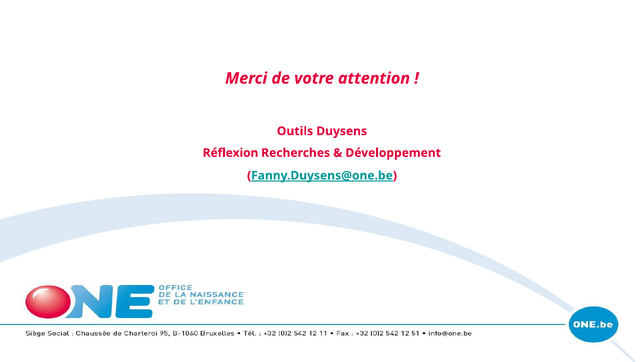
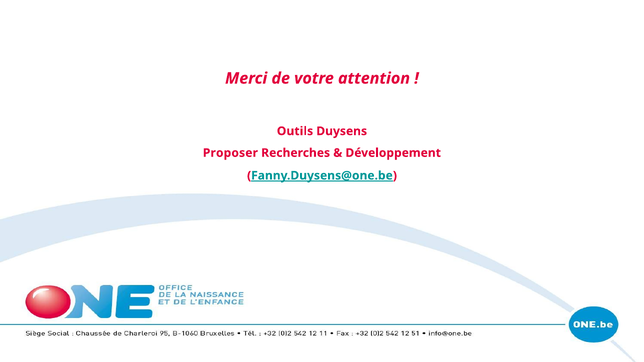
Réflexion: Réflexion -> Proposer
